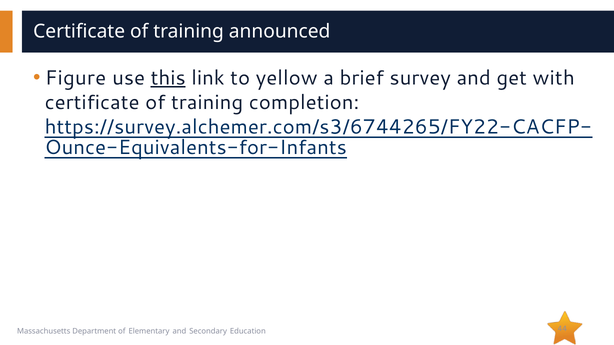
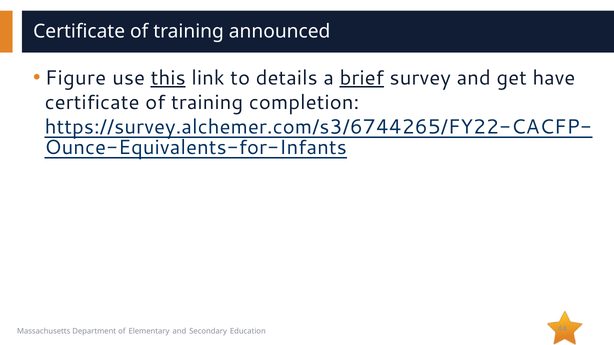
yellow: yellow -> details
brief underline: none -> present
with: with -> have
